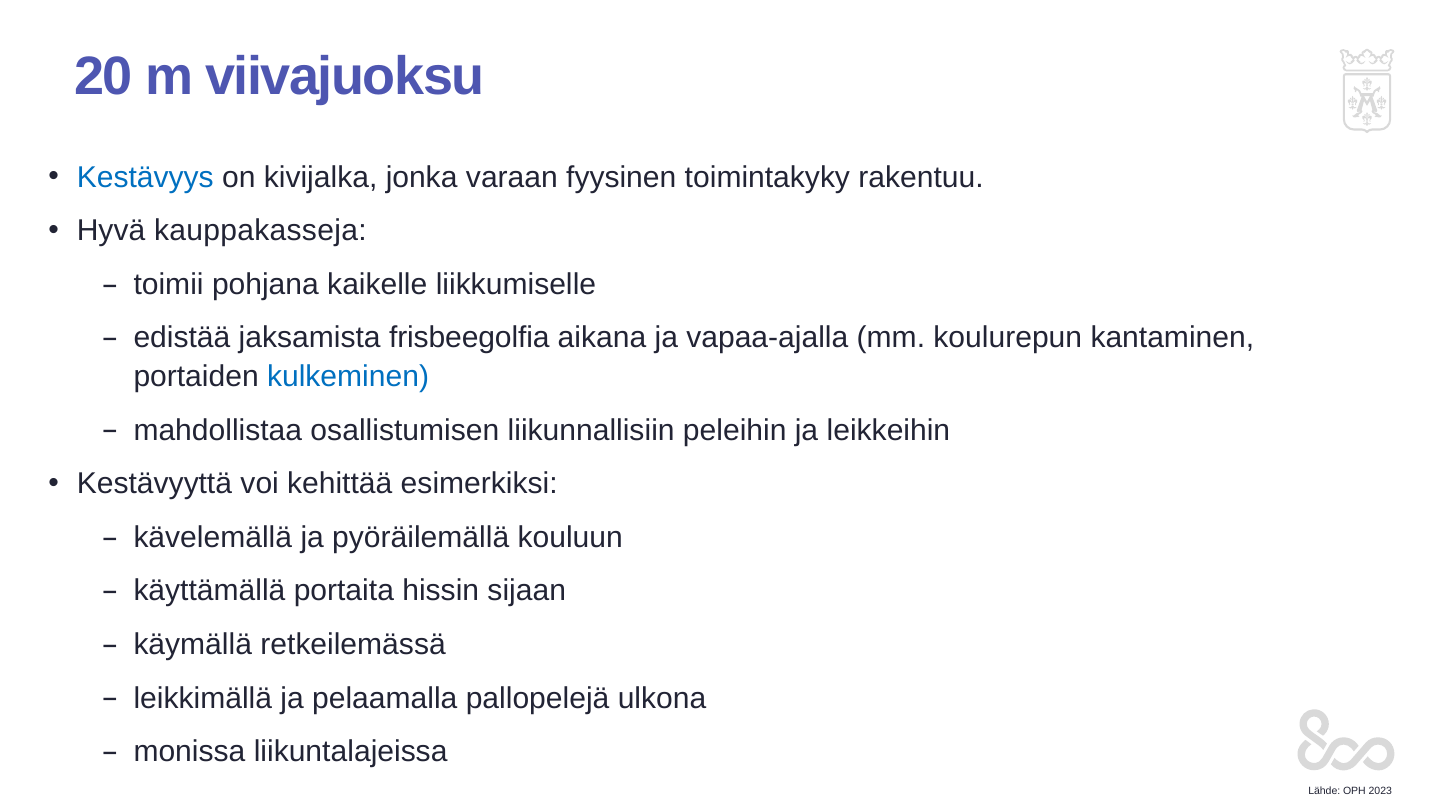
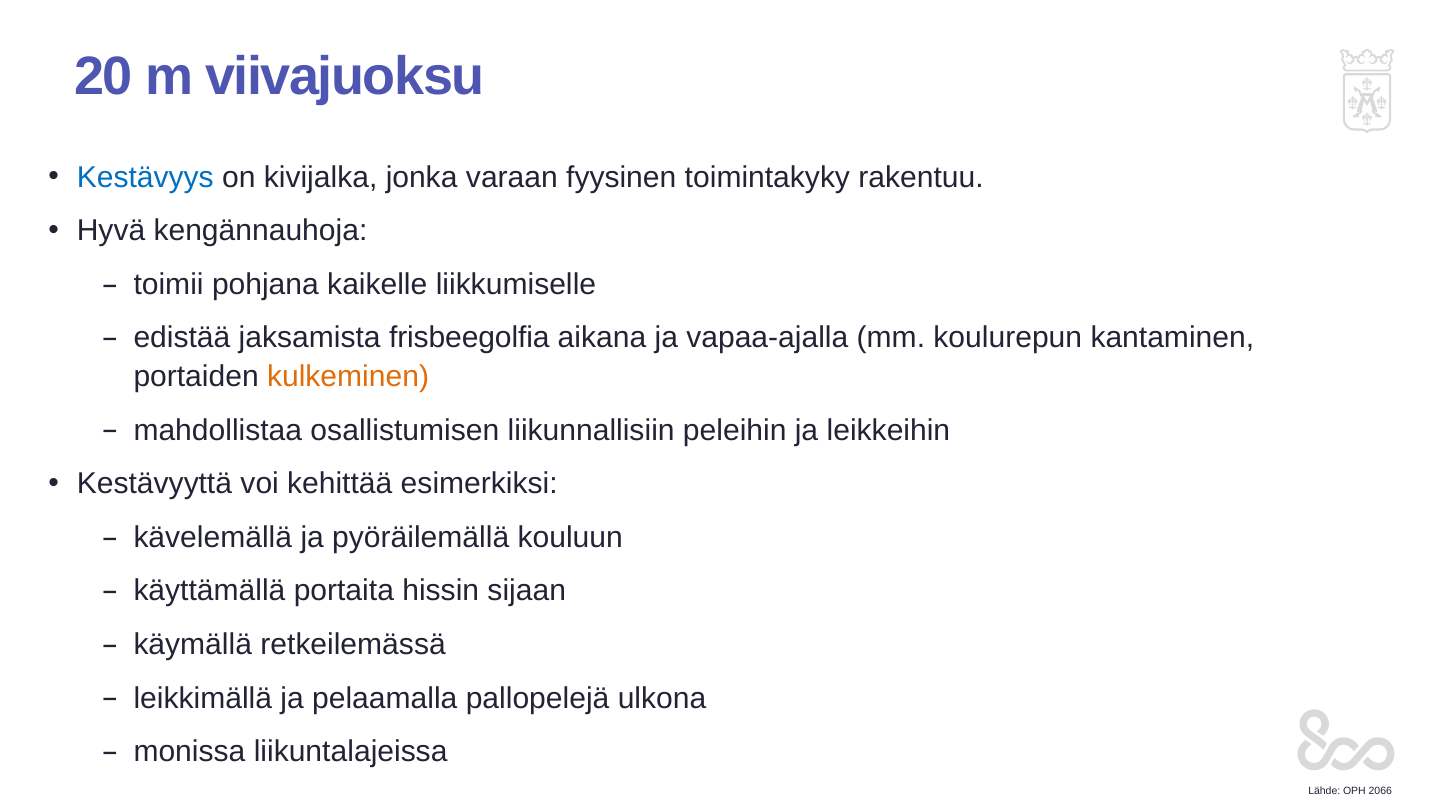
kauppakasseja: kauppakasseja -> kengännauhoja
kulkeminen colour: blue -> orange
2023: 2023 -> 2066
